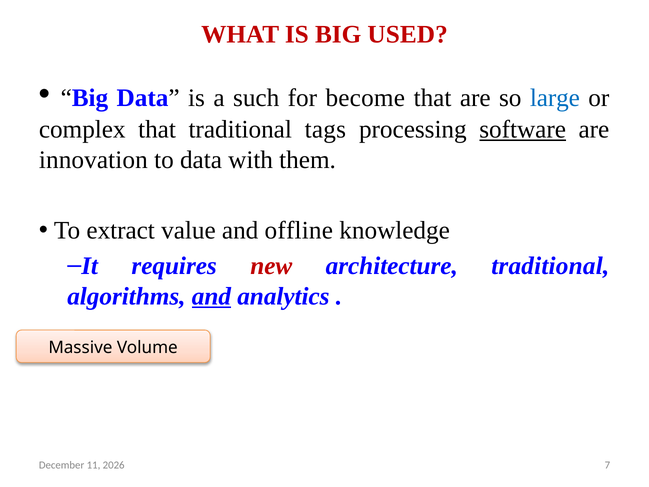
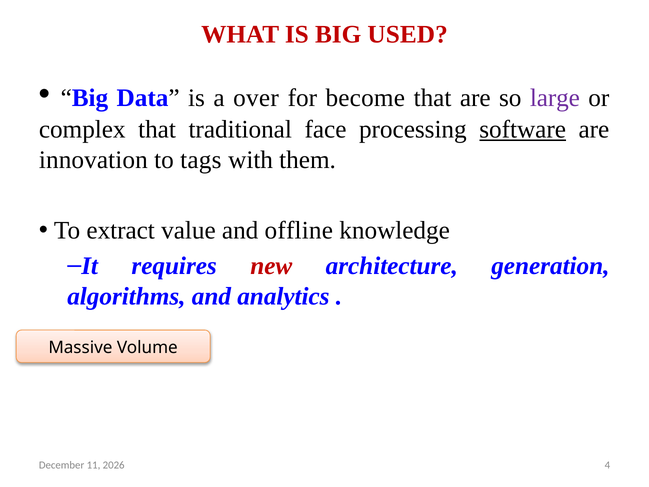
such: such -> over
large colour: blue -> purple
tags: tags -> face
to data: data -> tags
architecture traditional: traditional -> generation
and at (211, 296) underline: present -> none
7: 7 -> 4
